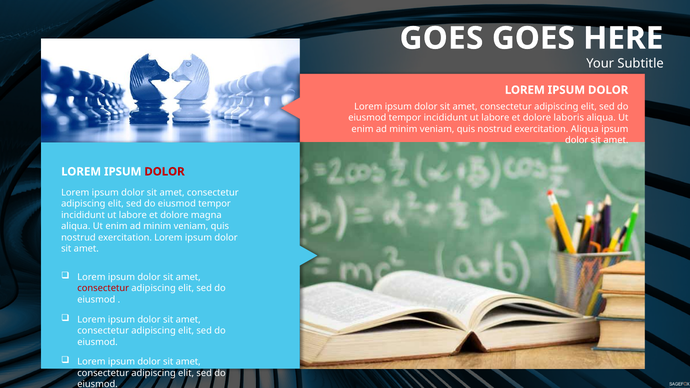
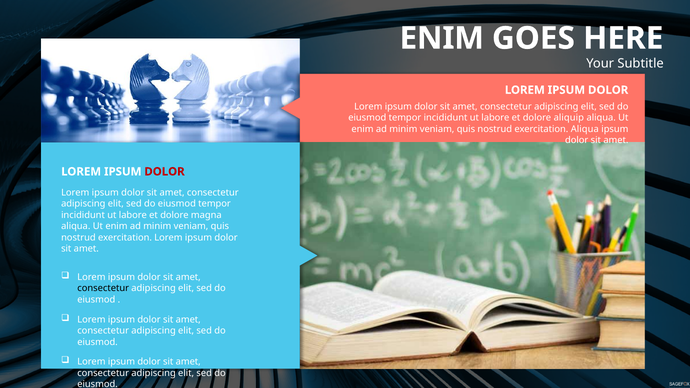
GOES at (441, 38): GOES -> ENIM
laboris: laboris -> aliquip
consectetur at (103, 289) colour: red -> black
